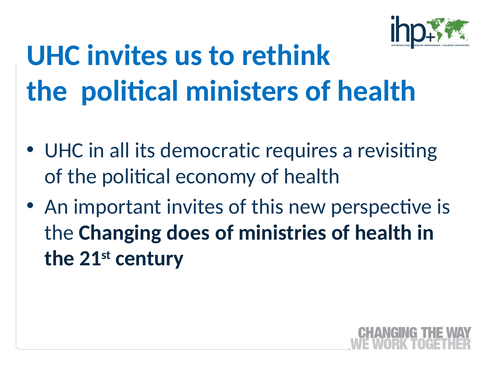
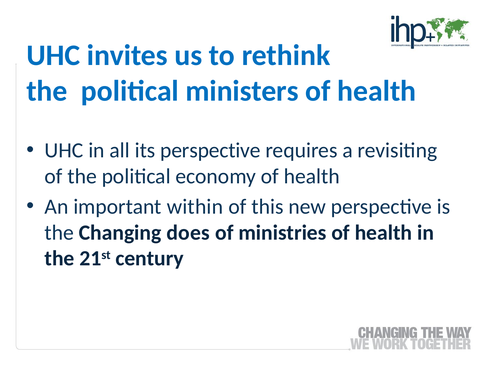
its democratic: democratic -> perspective
important invites: invites -> within
